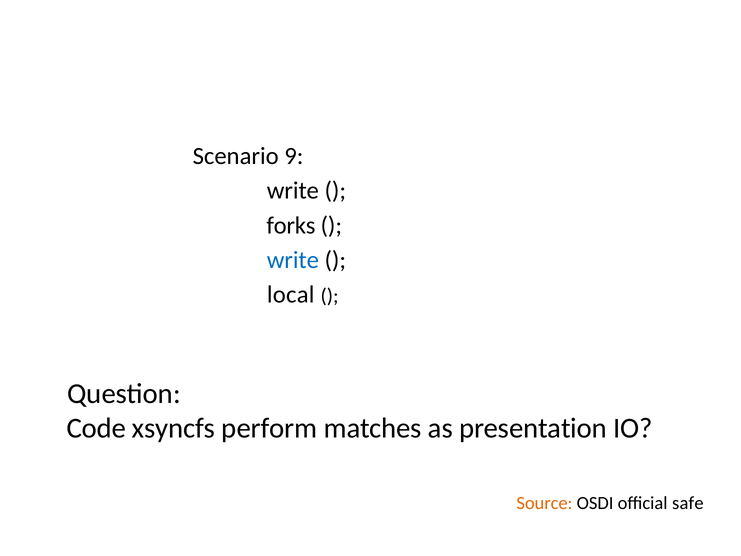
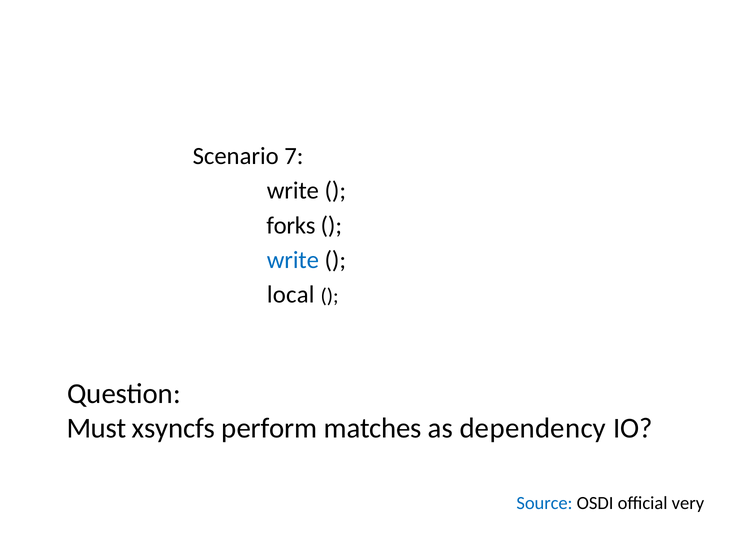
9: 9 -> 7
Code: Code -> Must
presentation: presentation -> dependency
Source colour: orange -> blue
safe: safe -> very
